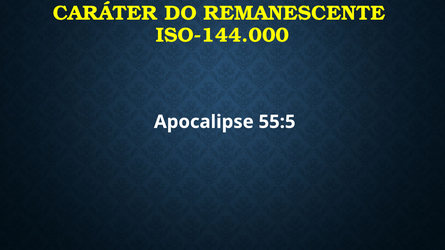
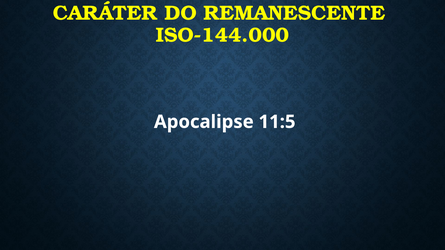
55:5: 55:5 -> 11:5
